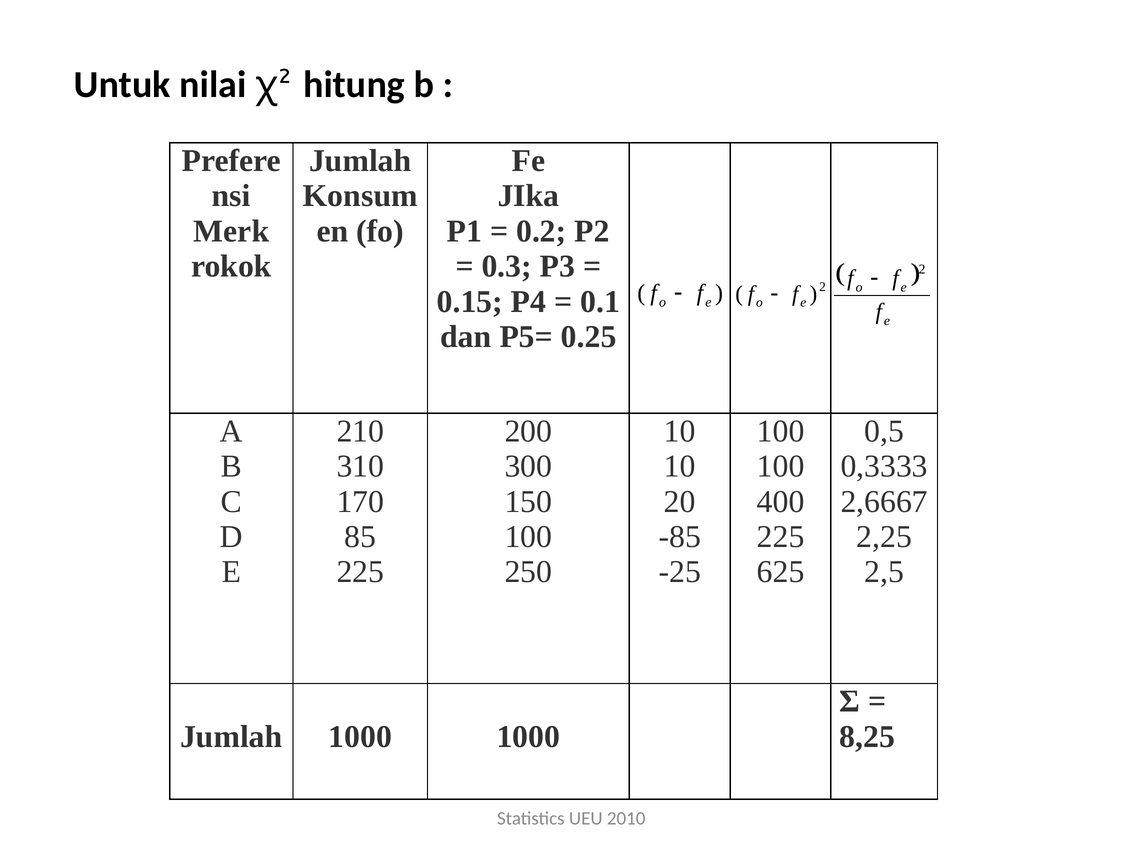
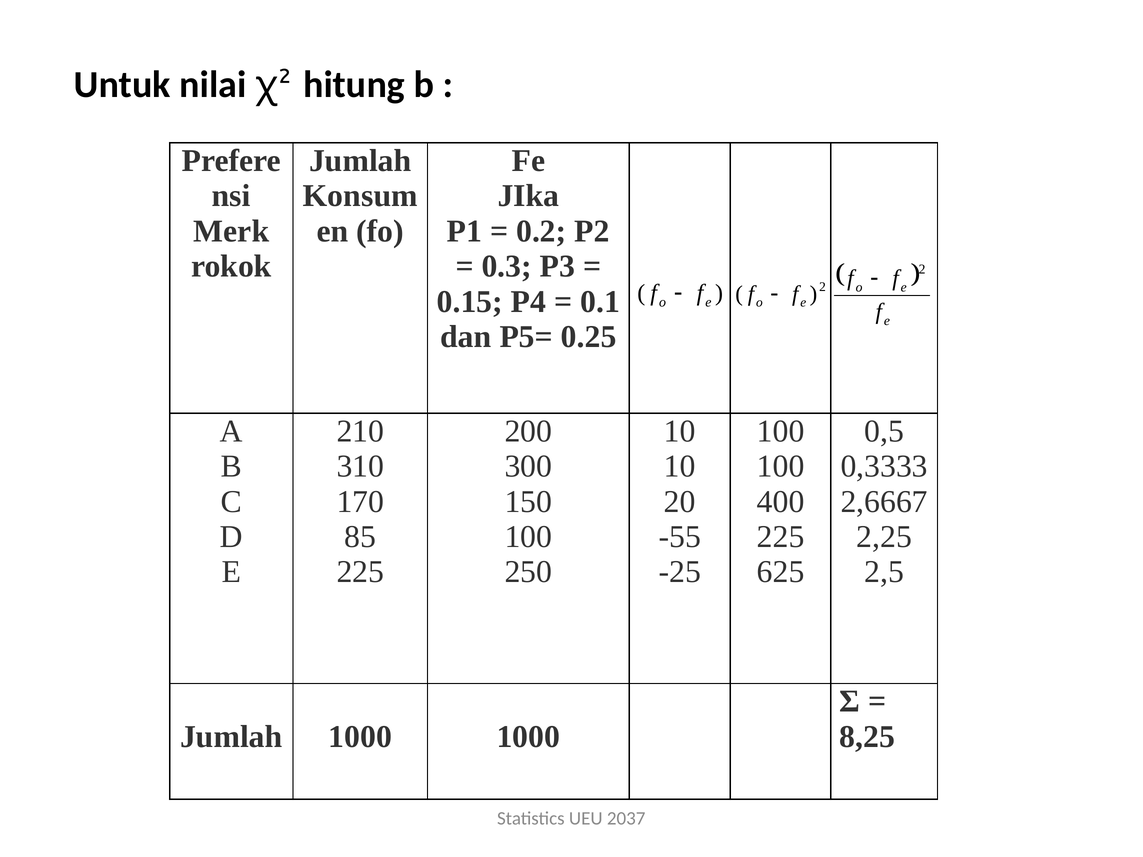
-85: -85 -> -55
2010: 2010 -> 2037
